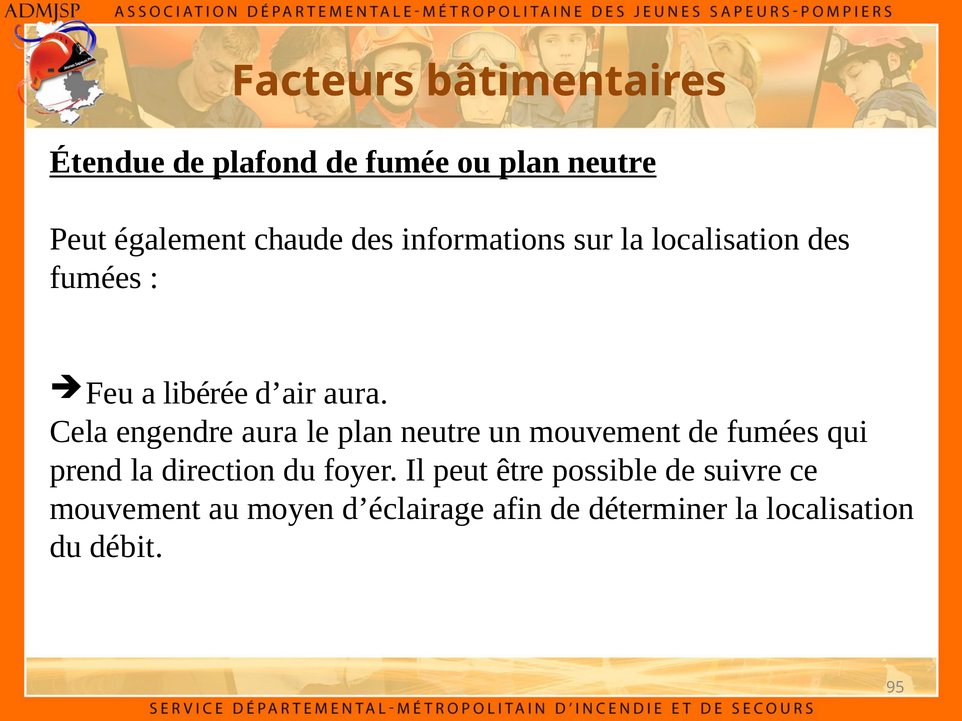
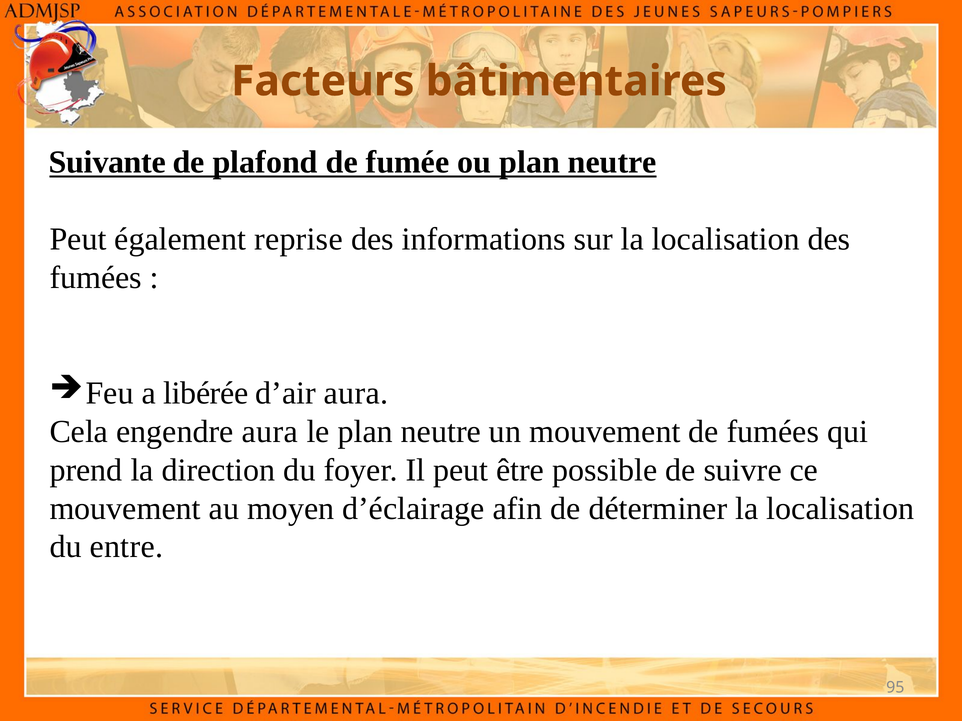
Étendue: Étendue -> Suivante
chaude: chaude -> reprise
débit: débit -> entre
